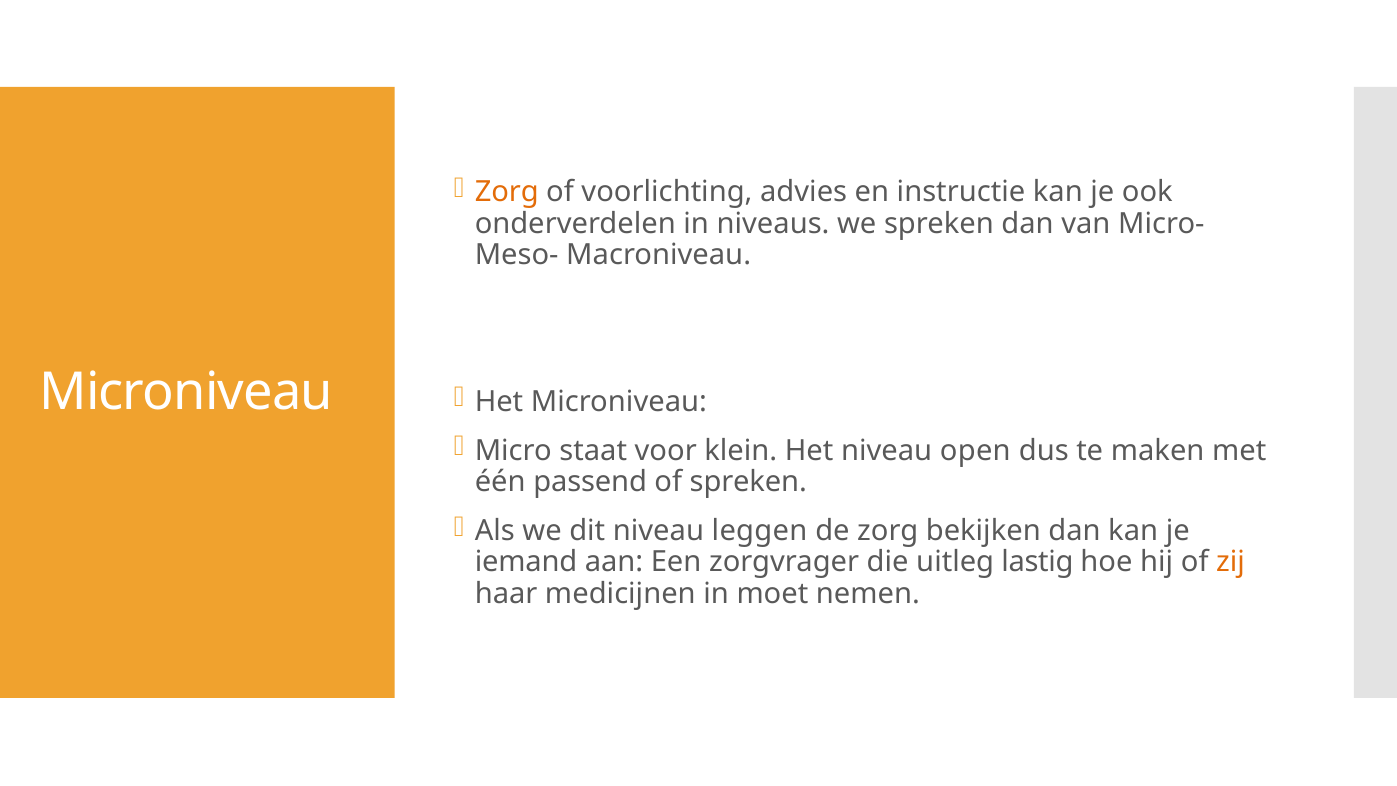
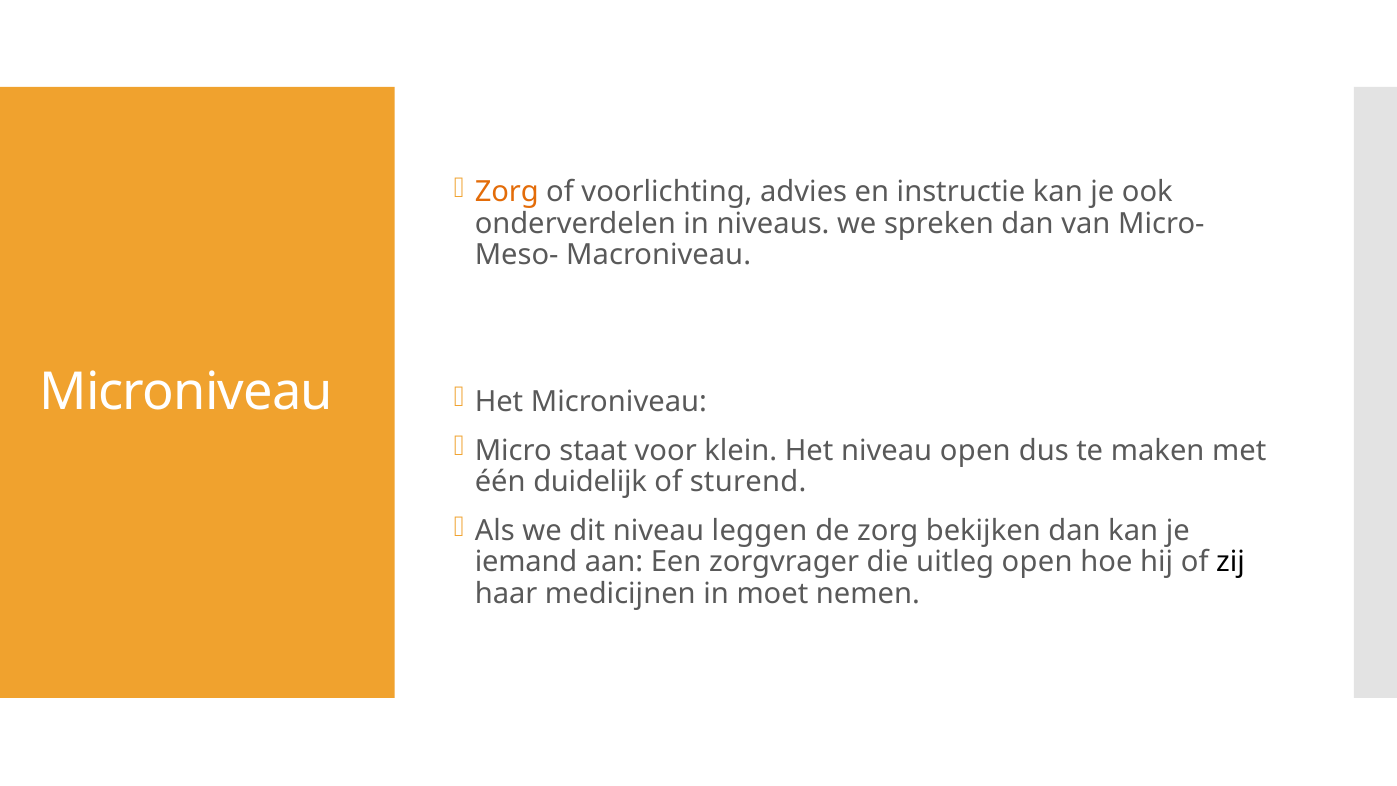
passend: passend -> duidelijk
of spreken: spreken -> sturend
uitleg lastig: lastig -> open
zij colour: orange -> black
